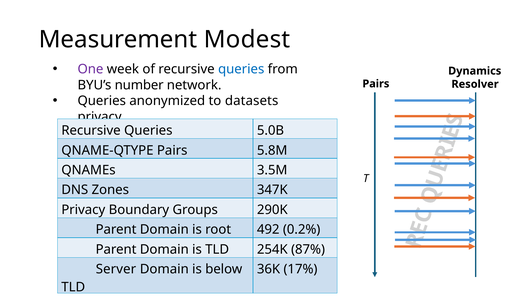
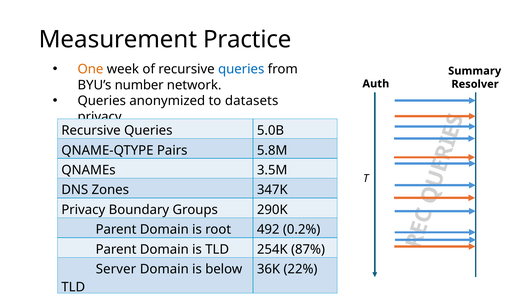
Modest: Modest -> Practice
One colour: purple -> orange
Dynamics: Dynamics -> Summary
Pairs at (376, 84): Pairs -> Auth
17%: 17% -> 22%
